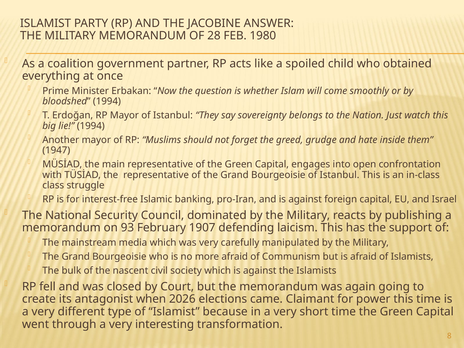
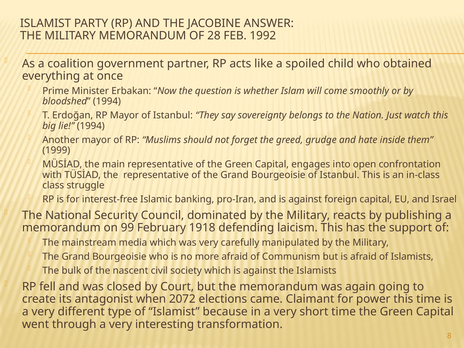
1980: 1980 -> 1992
1947: 1947 -> 1999
93: 93 -> 99
1907: 1907 -> 1918
2026: 2026 -> 2072
